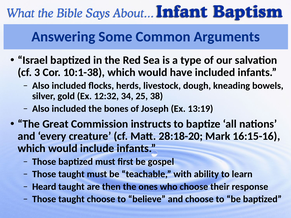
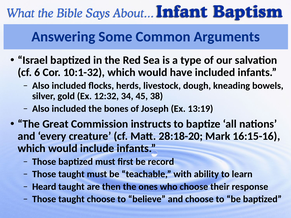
3: 3 -> 6
10:1-38: 10:1-38 -> 10:1-32
25: 25 -> 45
gospel: gospel -> record
